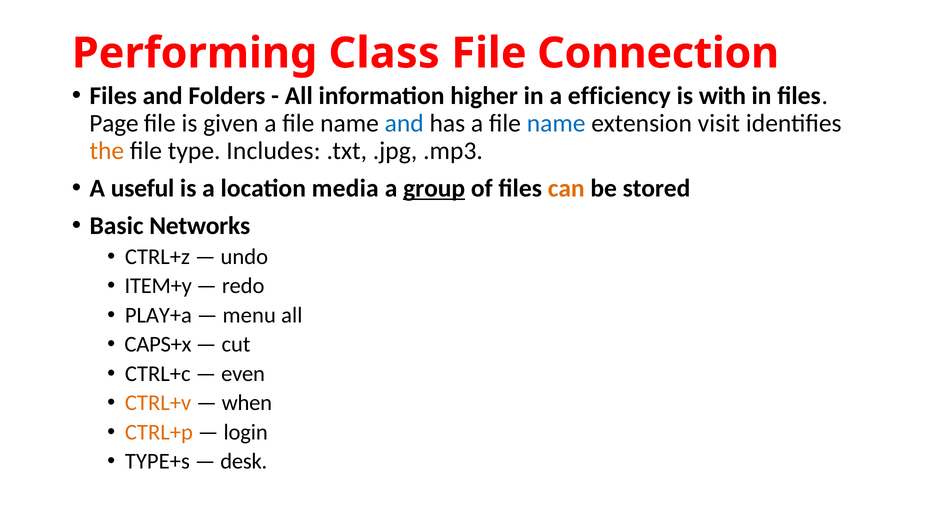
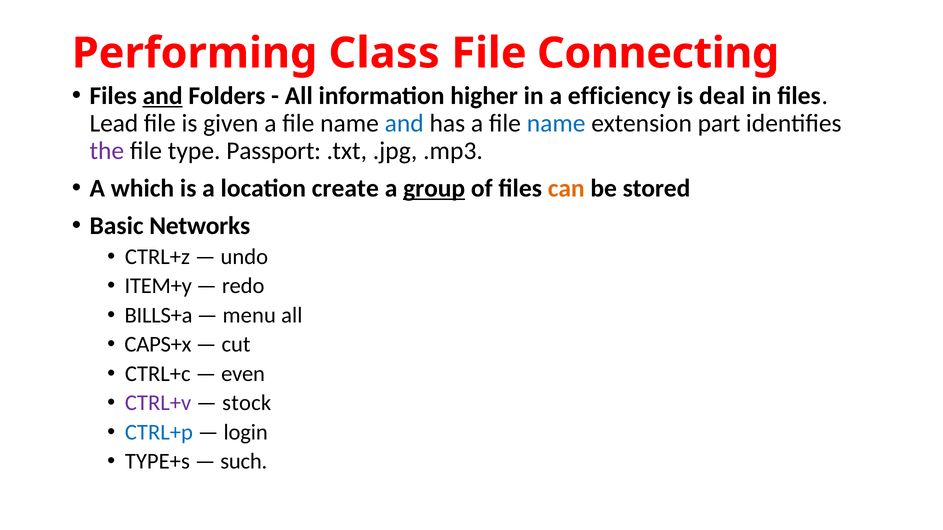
Connection: Connection -> Connecting
and at (163, 96) underline: none -> present
with: with -> deal
Page: Page -> Lead
visit: visit -> part
the colour: orange -> purple
Includes: Includes -> Passport
useful: useful -> which
media: media -> create
PLAY+a: PLAY+a -> BILLS+a
CTRL+v colour: orange -> purple
when: when -> stock
CTRL+p colour: orange -> blue
desk: desk -> such
